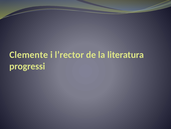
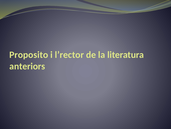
Clemente: Clemente -> Proposito
progressi: progressi -> anteriors
